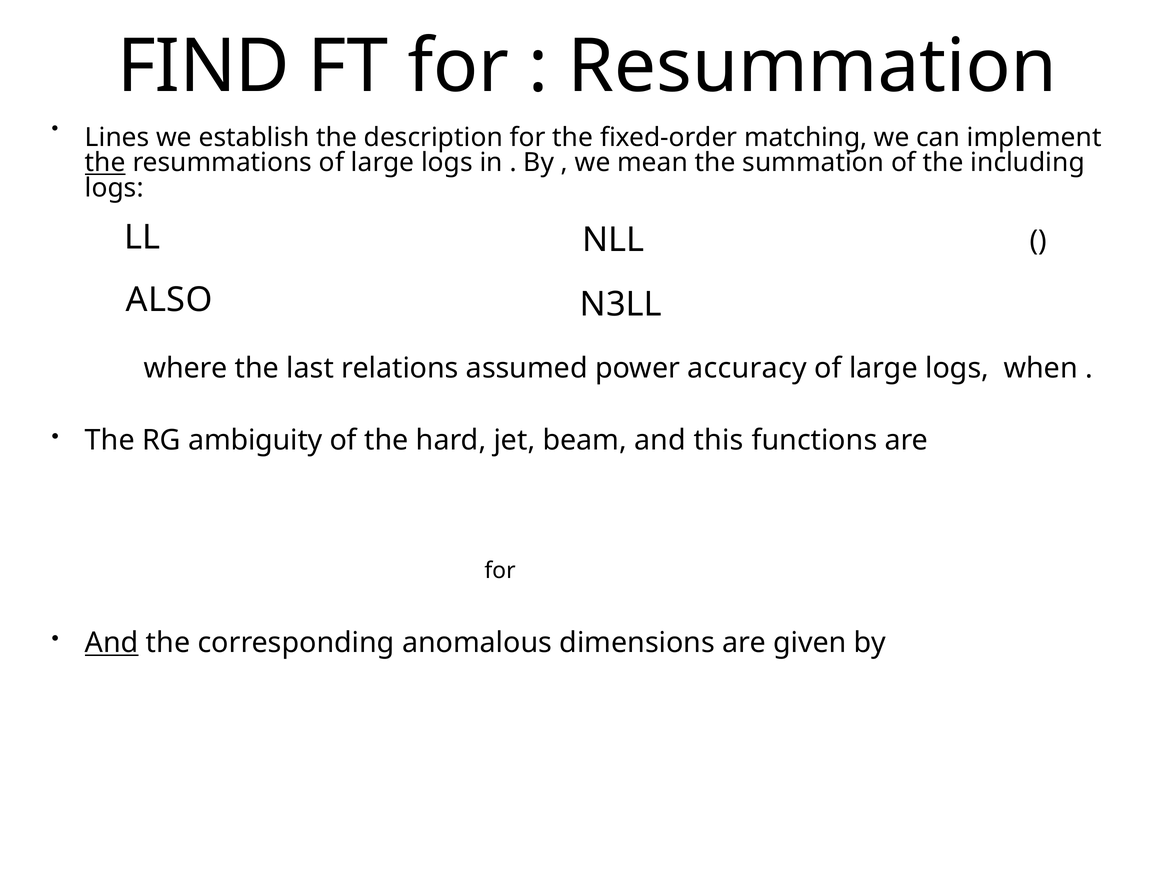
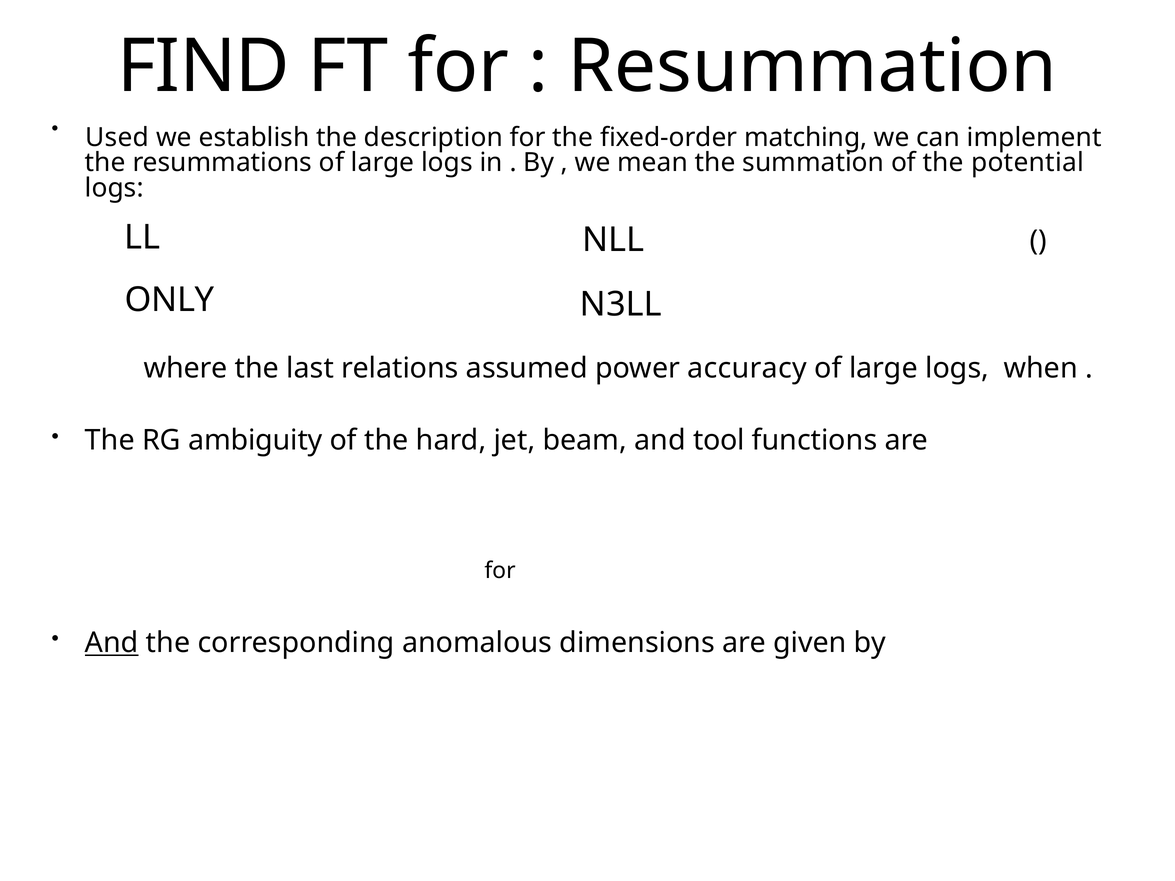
Lines: Lines -> Used
the at (105, 163) underline: present -> none
including: including -> potential
ALSO: ALSO -> ONLY
this: this -> tool
